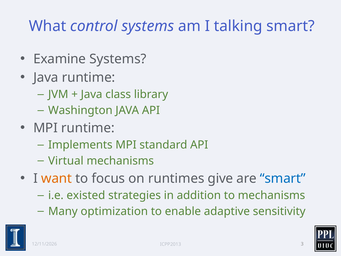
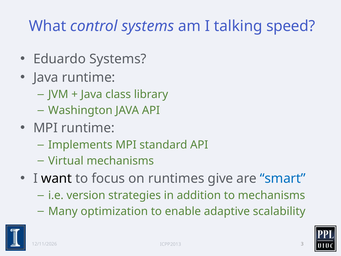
talking smart: smart -> speed
Examine: Examine -> Eduardo
want colour: orange -> black
existed: existed -> version
sensitivity: sensitivity -> scalability
